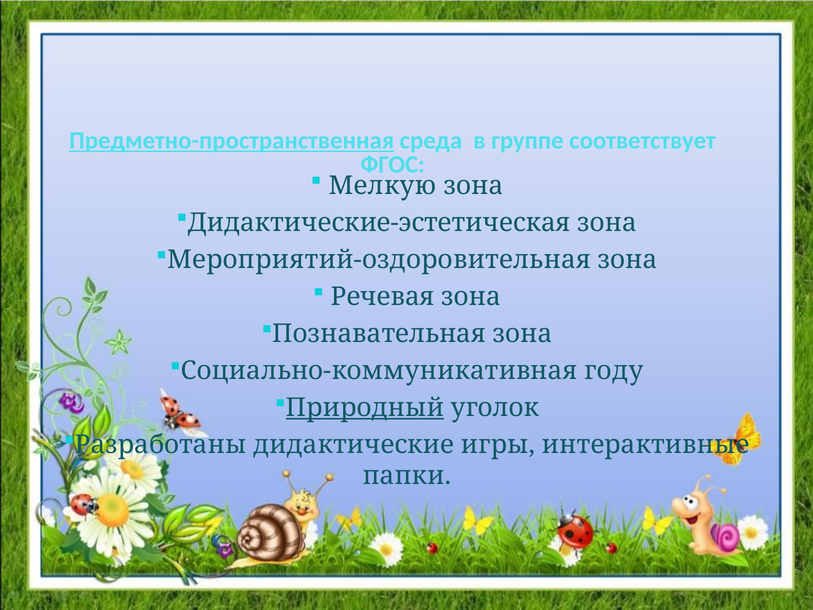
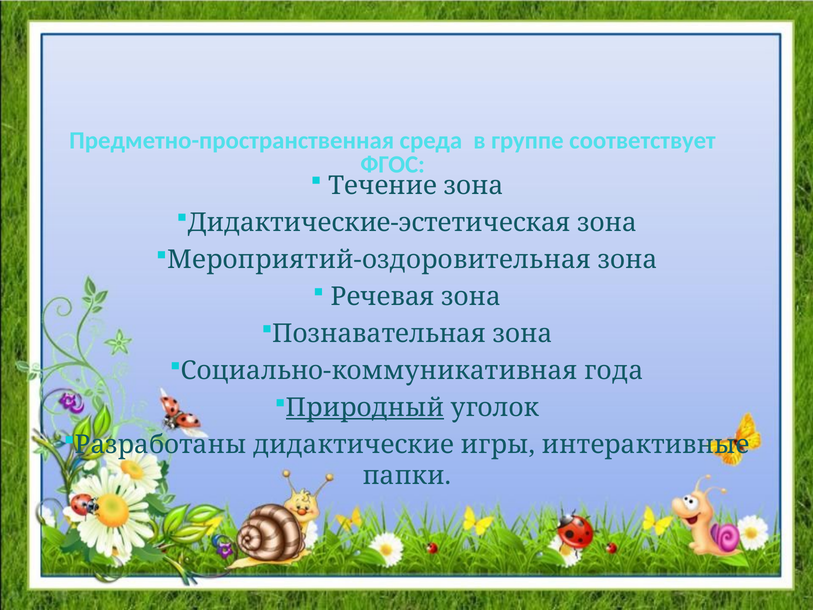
Предметно-пространственная underline: present -> none
Мелкую: Мелкую -> Течение
году: году -> года
